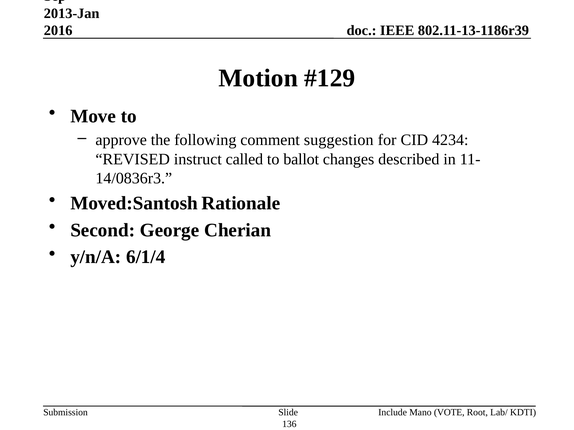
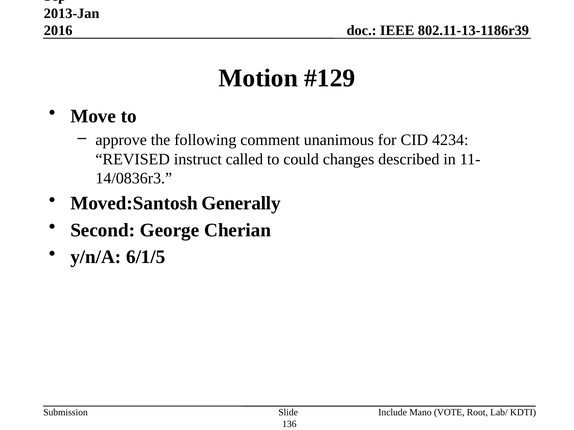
suggestion: suggestion -> unanimous
ballot: ballot -> could
Rationale: Rationale -> Generally
6/1/4: 6/1/4 -> 6/1/5
